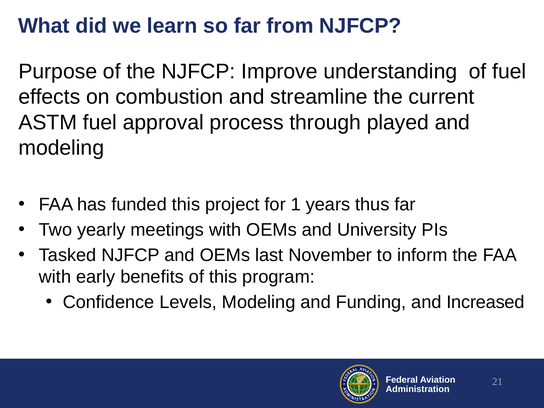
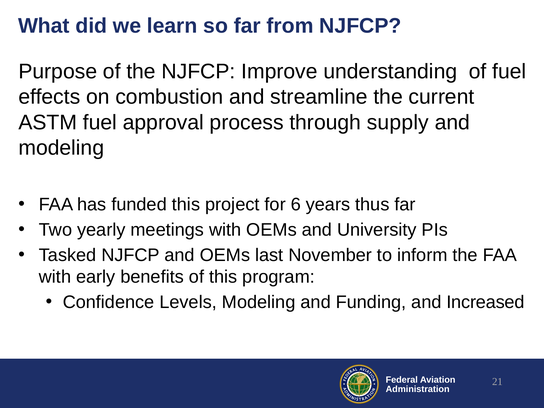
played: played -> supply
1: 1 -> 6
